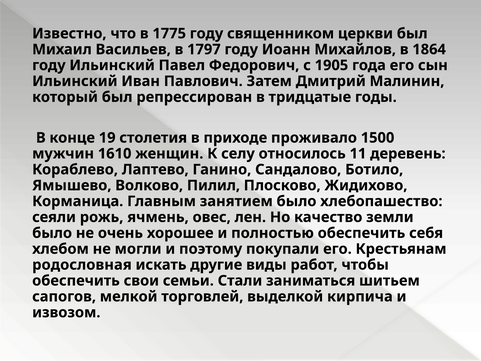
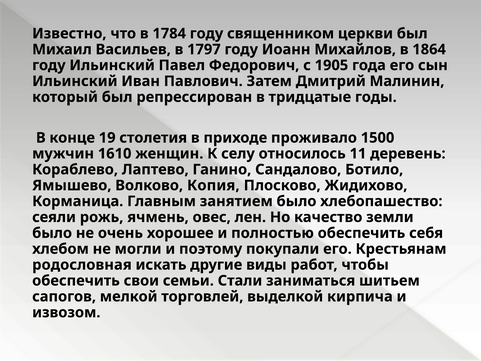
1775: 1775 -> 1784
Пилил: Пилил -> Копия
